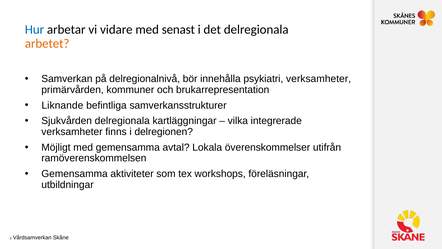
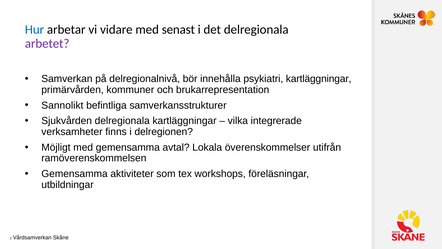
arbetet colour: orange -> purple
psykiatri verksamheter: verksamheter -> kartläggningar
Liknande: Liknande -> Sannolikt
